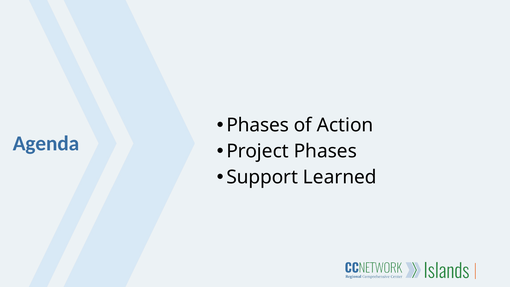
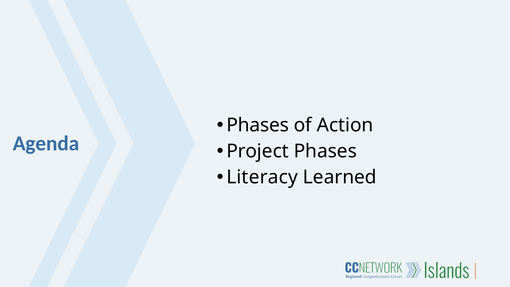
Support: Support -> Literacy
